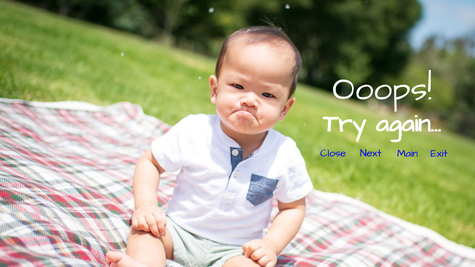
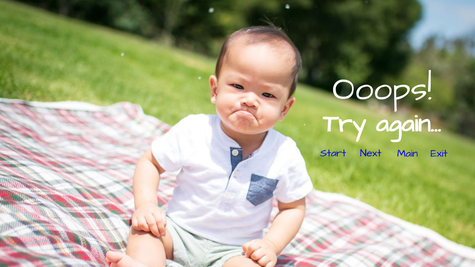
Close: Close -> Start
